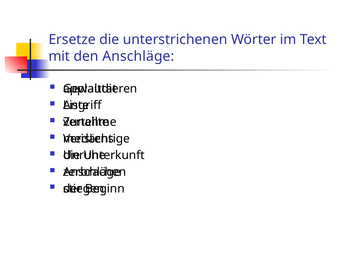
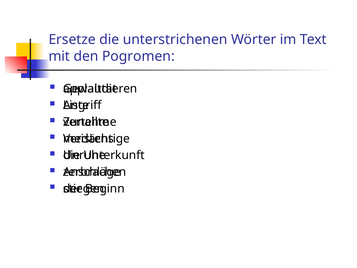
den Anschläge: Anschläge -> Pogromen
